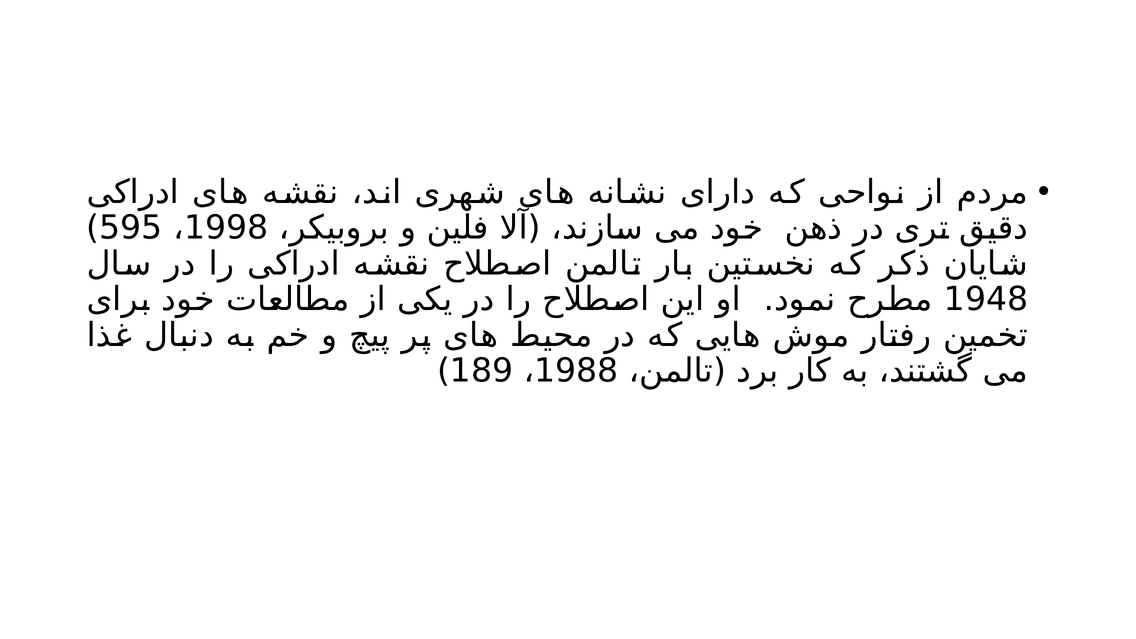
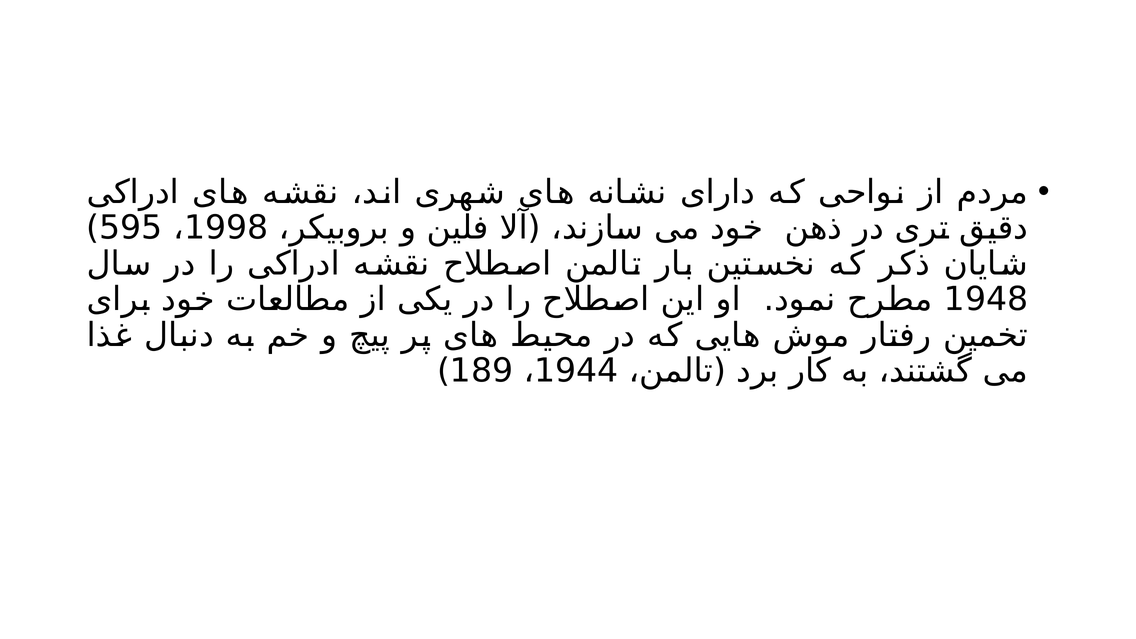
1988: 1988 -> 1944
